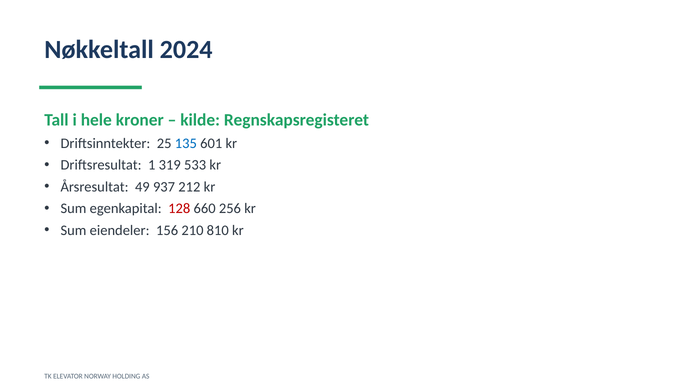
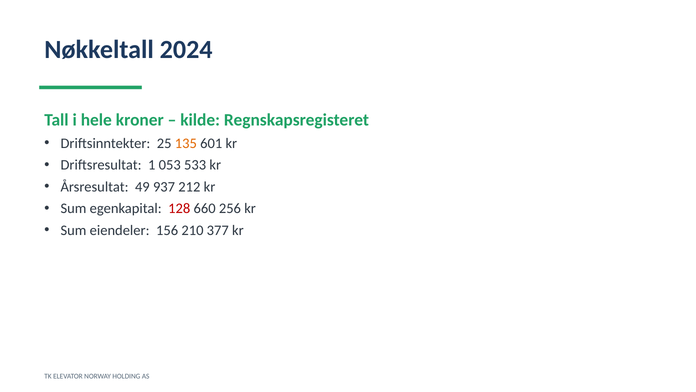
135 colour: blue -> orange
319: 319 -> 053
810: 810 -> 377
